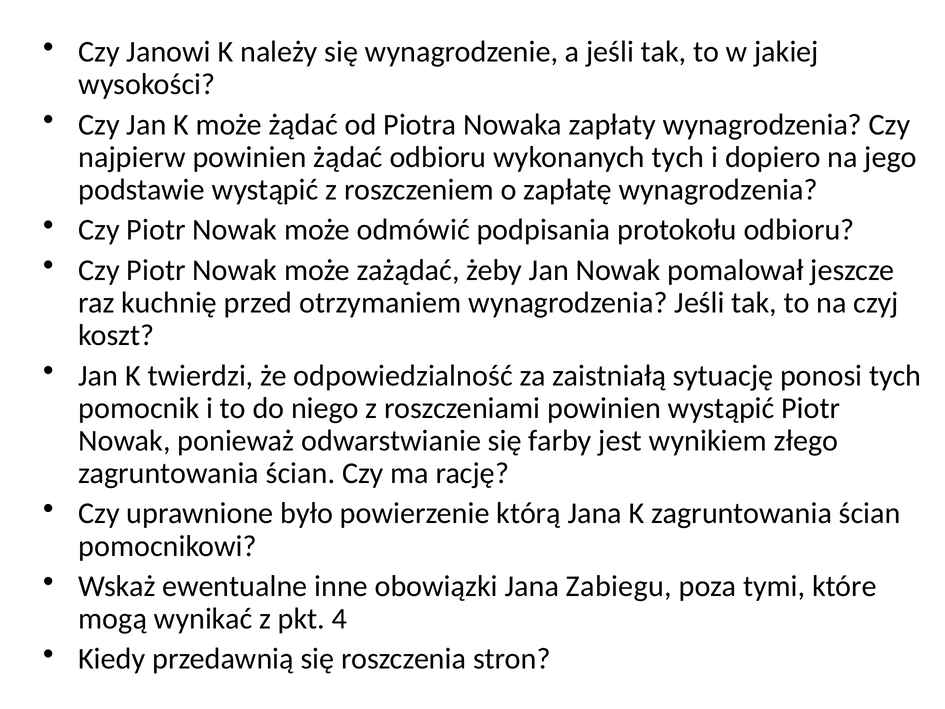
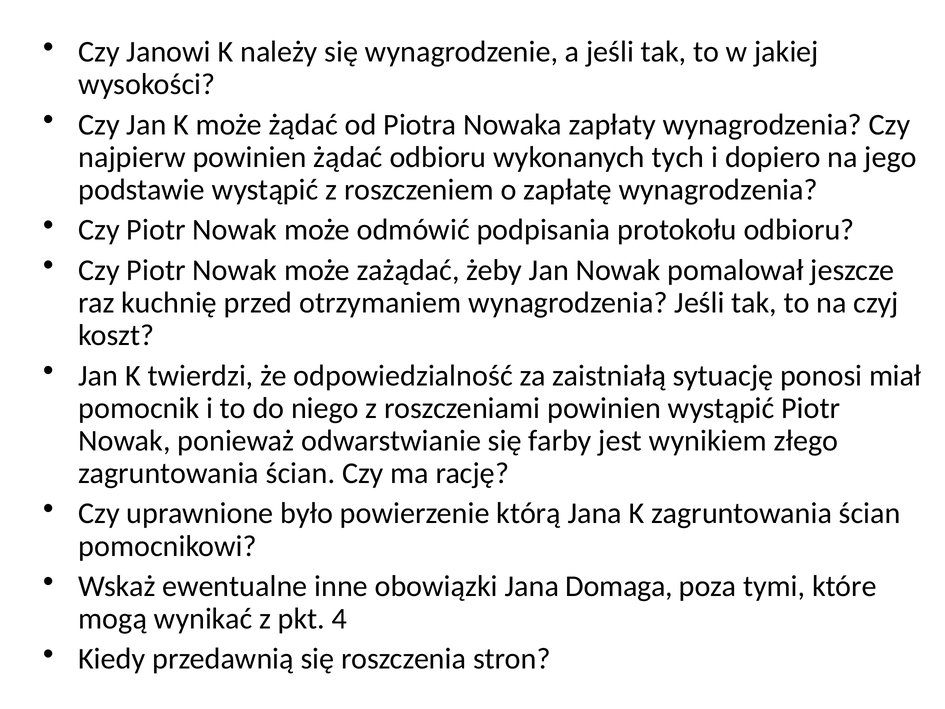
ponosi tych: tych -> miał
Zabiegu: Zabiegu -> Domaga
